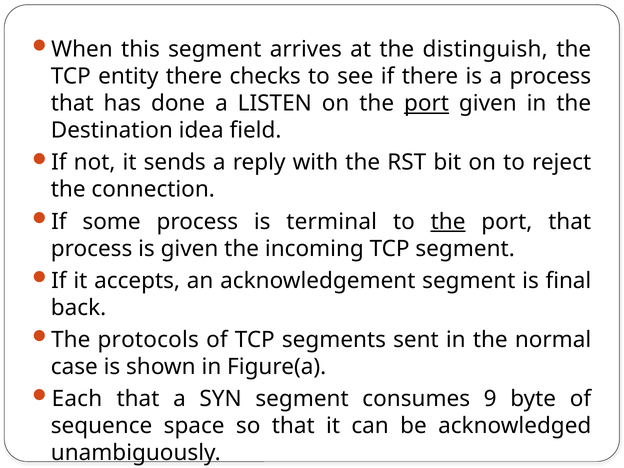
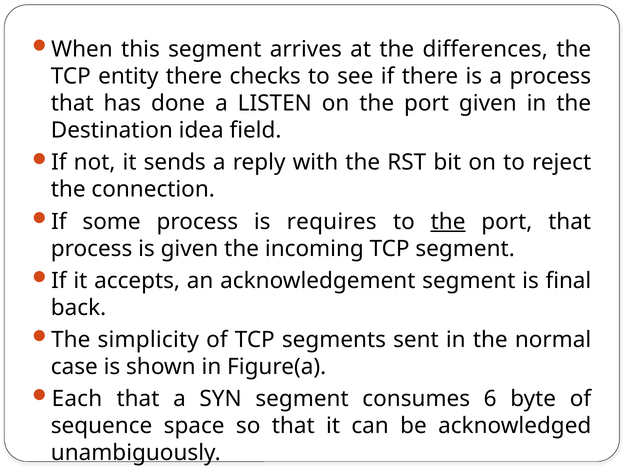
distinguish: distinguish -> differences
port at (427, 103) underline: present -> none
terminal: terminal -> requires
protocols: protocols -> simplicity
9: 9 -> 6
